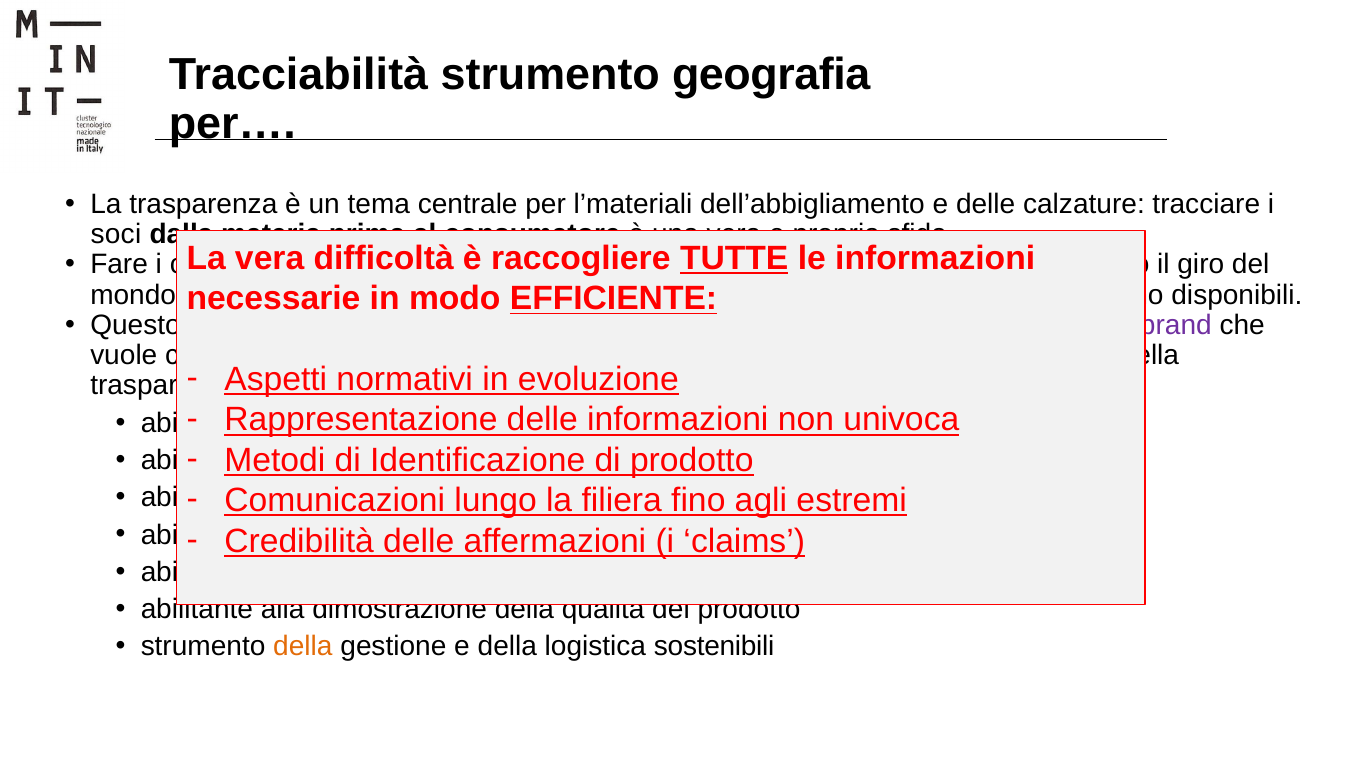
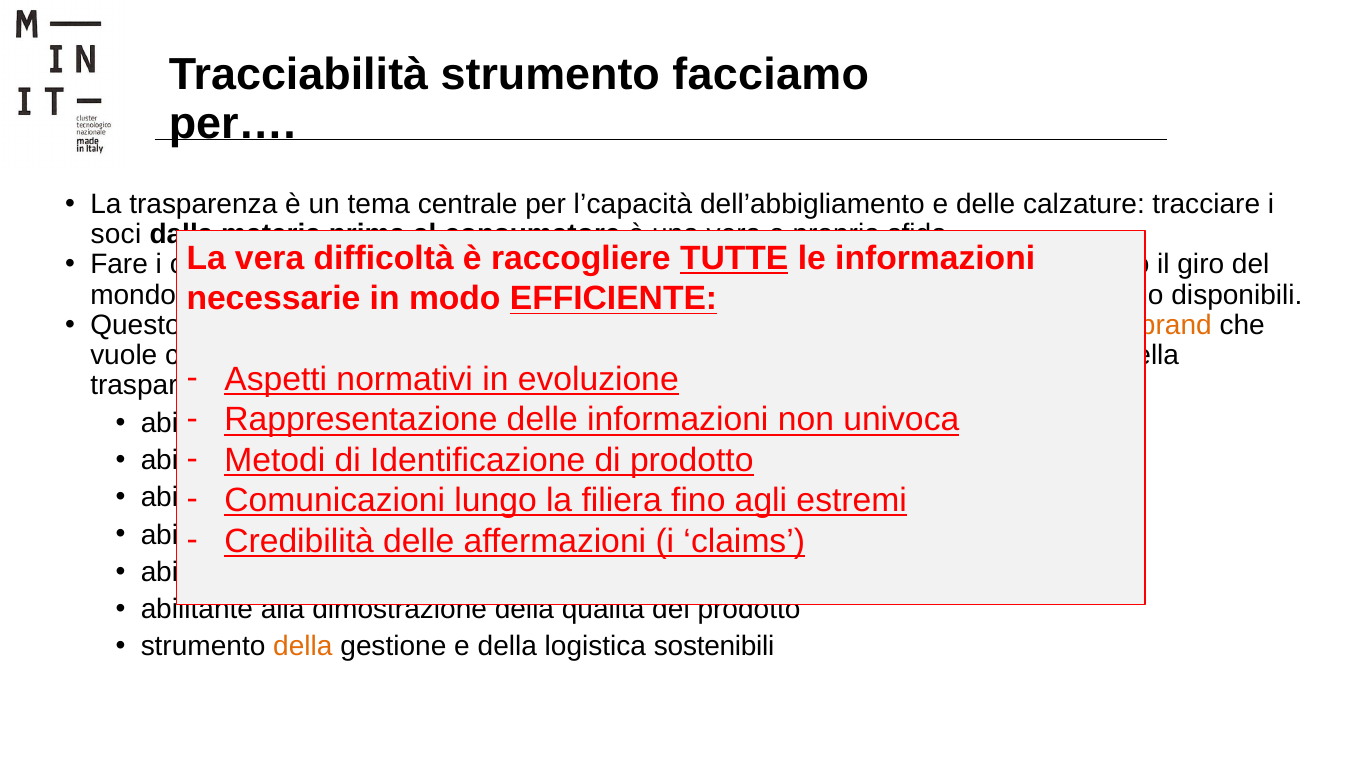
geografia: geografia -> facciamo
l’materiali: l’materiali -> l’capacità
brand colour: purple -> orange
